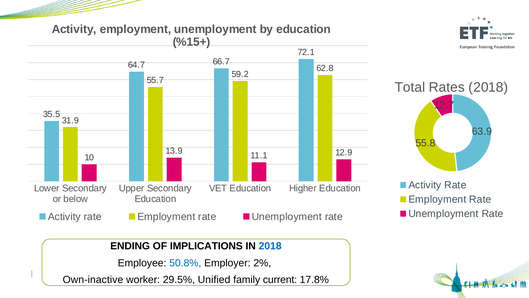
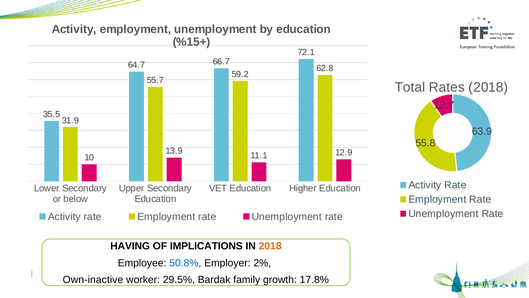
ENDING: ENDING -> HAVING
2018 at (270, 246) colour: blue -> orange
Unified: Unified -> Bardak
current: current -> growth
